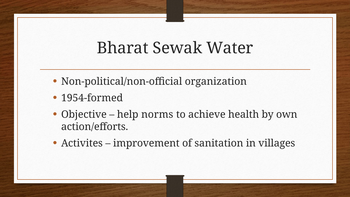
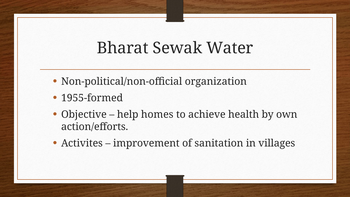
1954-formed: 1954-formed -> 1955-formed
norms: norms -> homes
